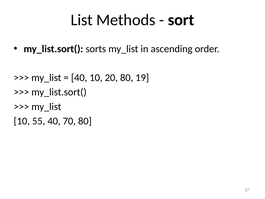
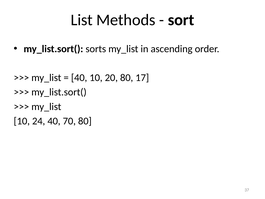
19: 19 -> 17
55: 55 -> 24
